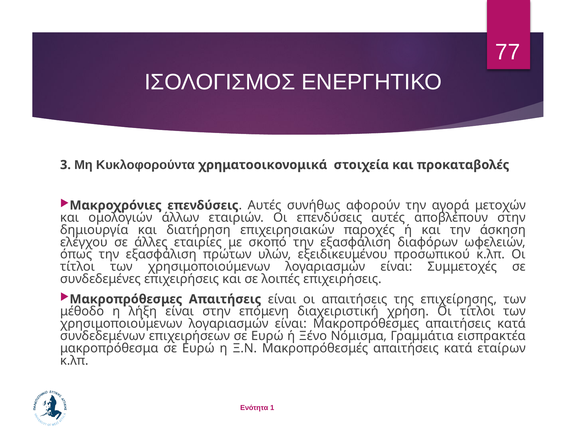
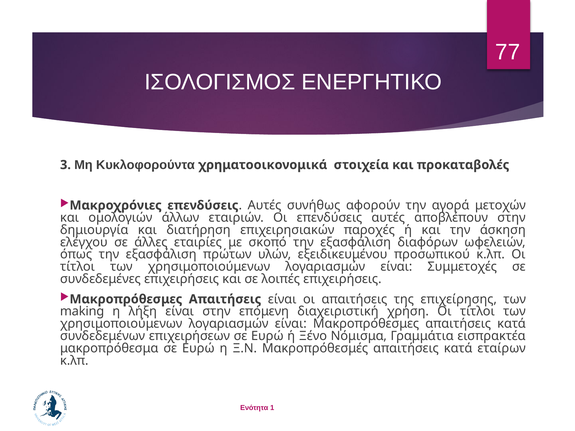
μέθοδο: μέθοδο -> making
